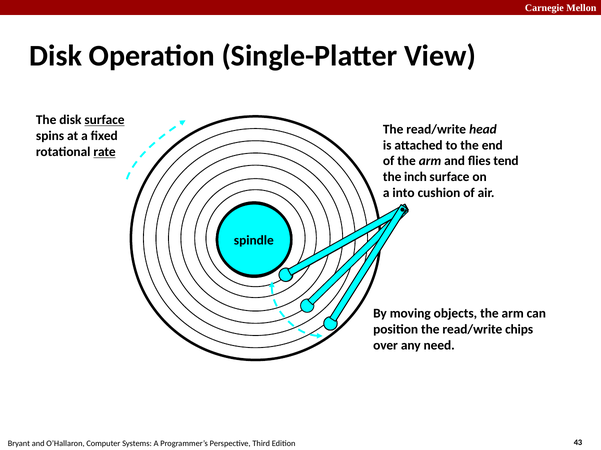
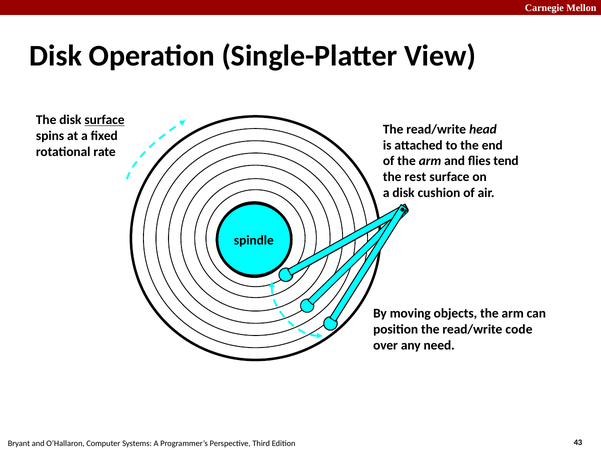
rate underline: present -> none
inch: inch -> rest
a into: into -> disk
chips: chips -> code
